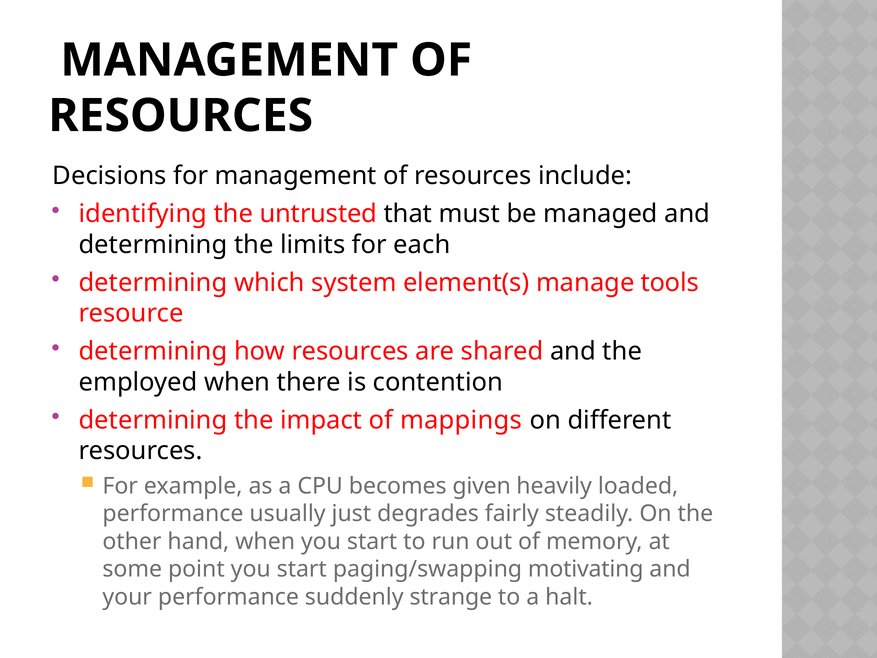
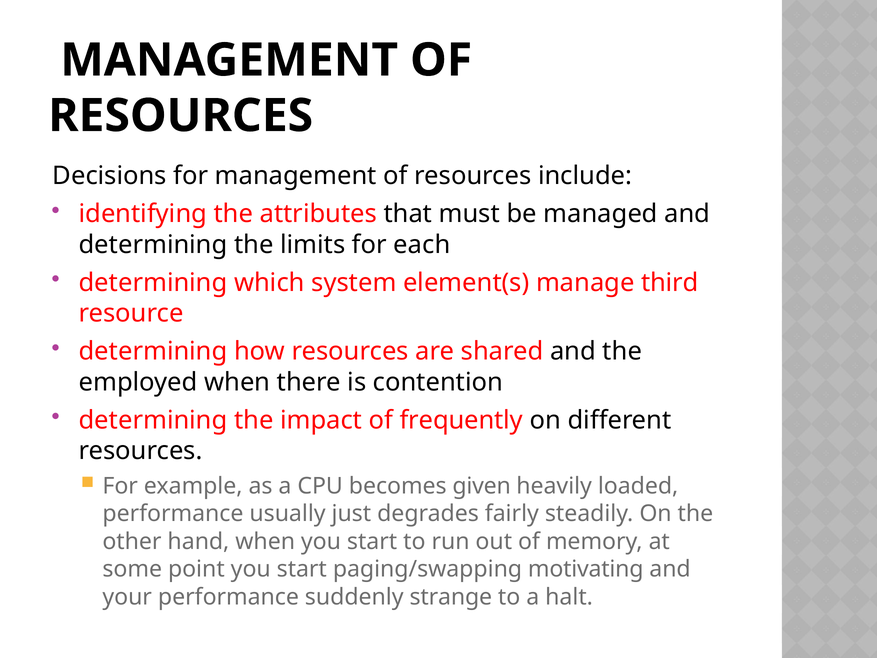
untrusted: untrusted -> attributes
tools: tools -> third
mappings: mappings -> frequently
